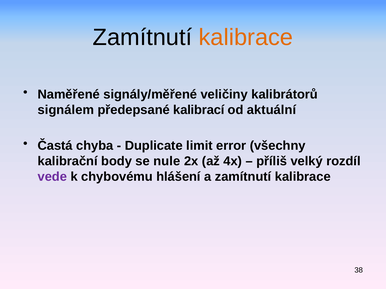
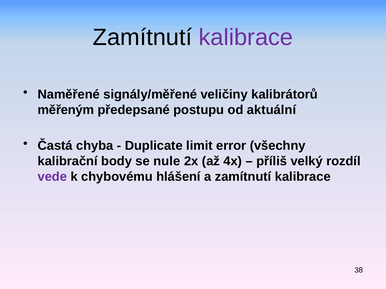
kalibrace at (246, 37) colour: orange -> purple
signálem: signálem -> měřeným
kalibrací: kalibrací -> postupu
